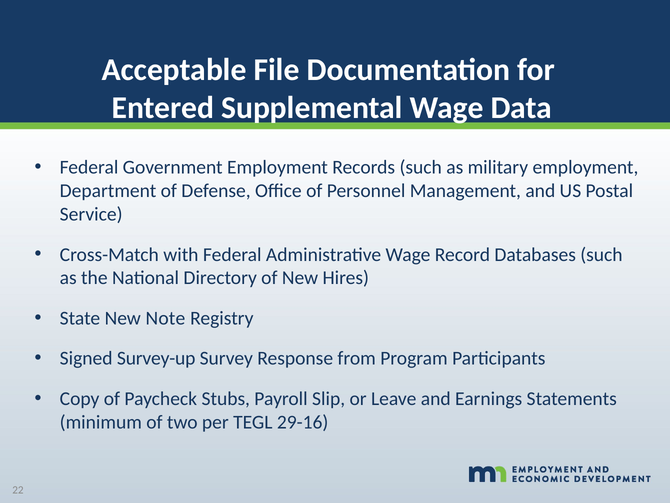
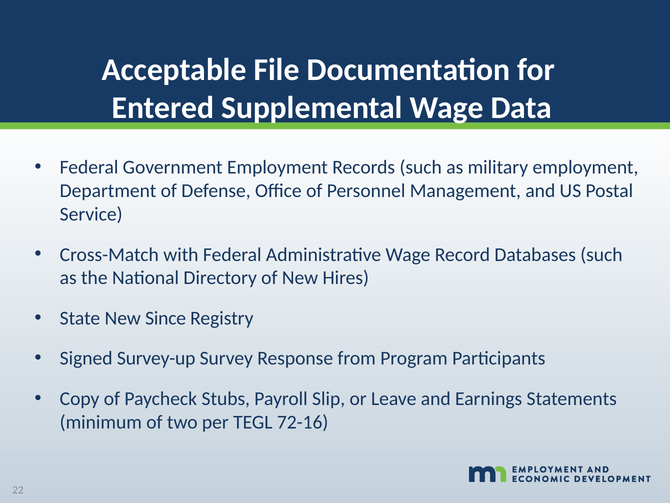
Note: Note -> Since
29-16: 29-16 -> 72-16
